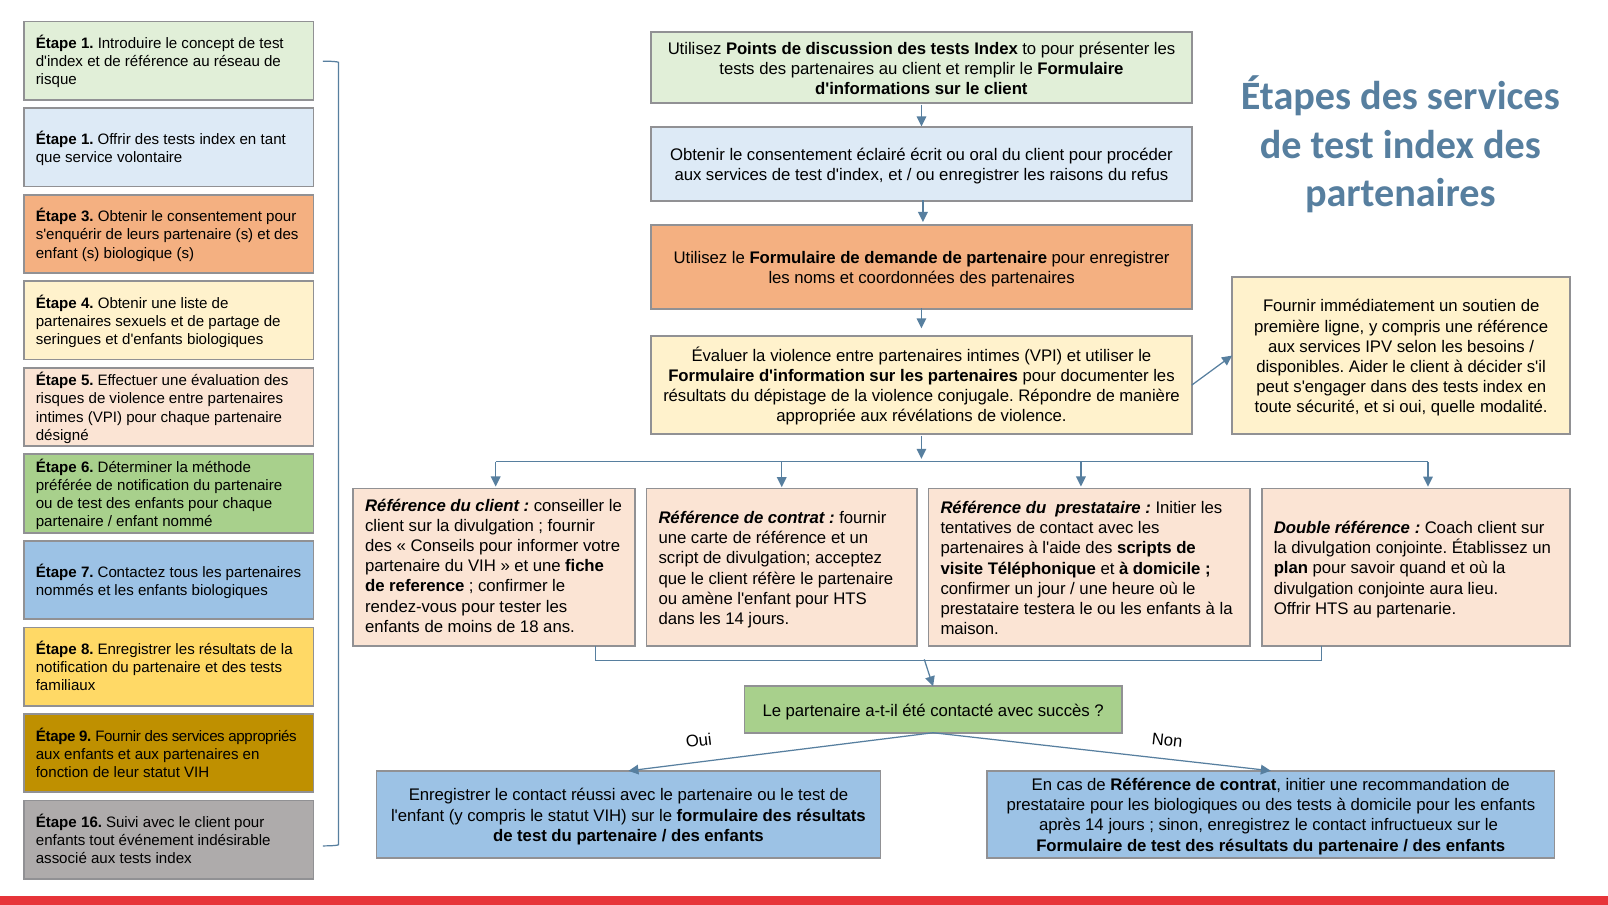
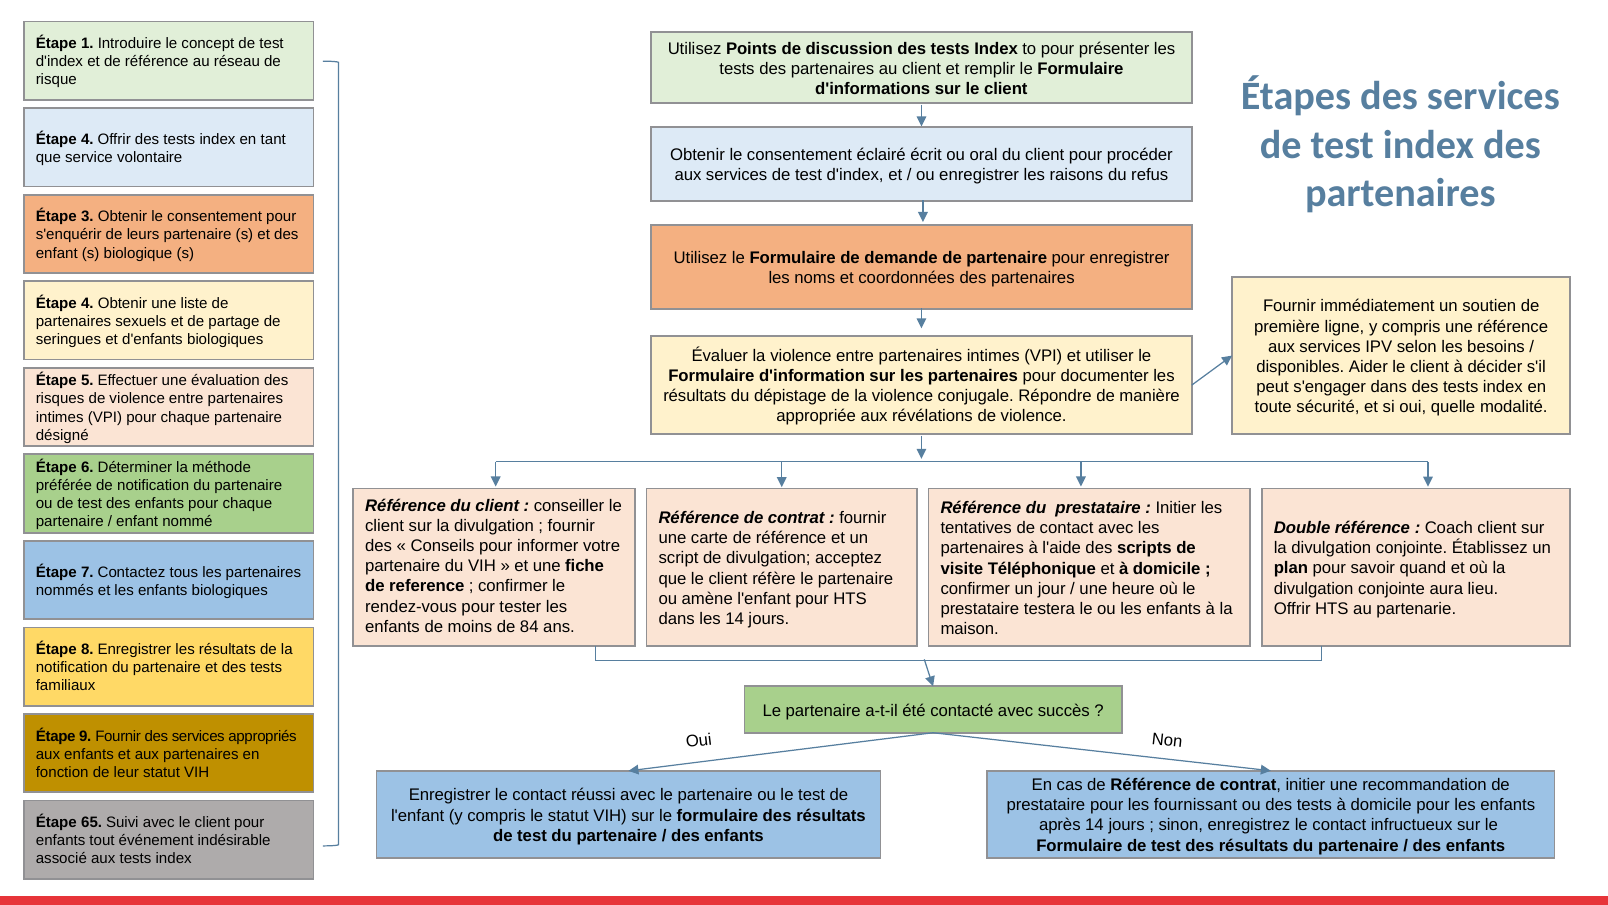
1 at (87, 139): 1 -> 4
18: 18 -> 84
les biologiques: biologiques -> fournissant
16: 16 -> 65
